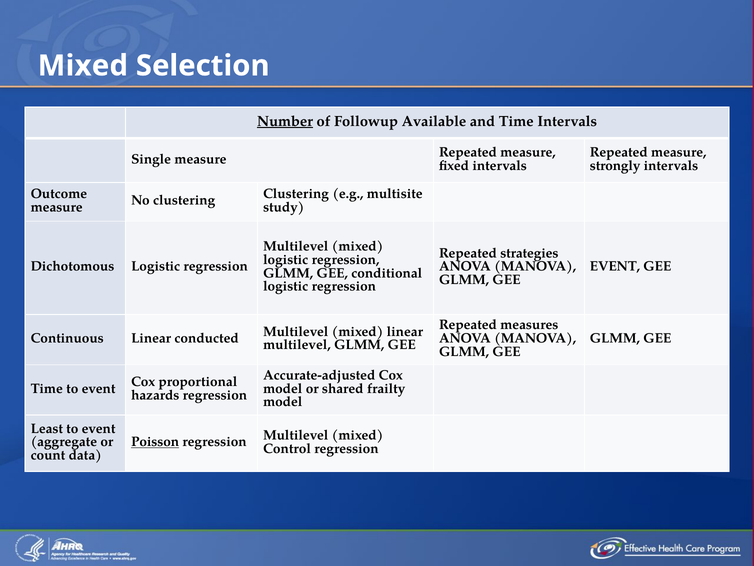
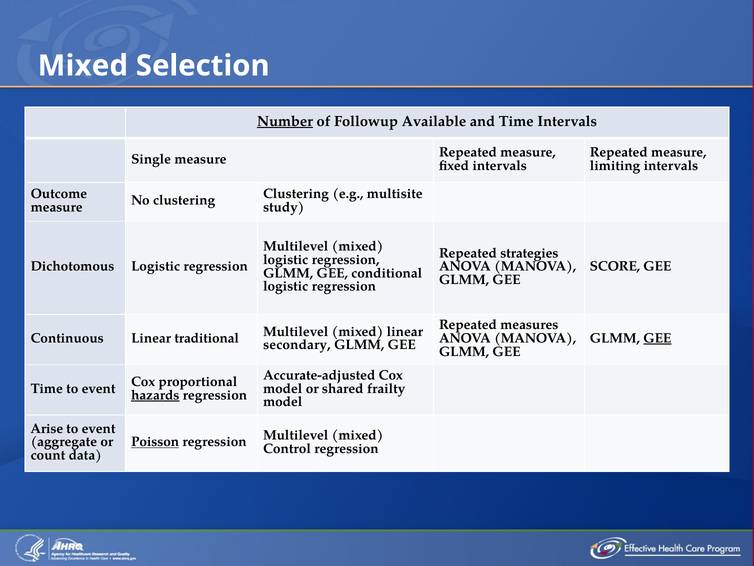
strongly: strongly -> limiting
EVENT at (615, 266): EVENT -> SCORE
conducted: conducted -> traditional
GEE at (657, 338) underline: none -> present
multilevel at (297, 345): multilevel -> secondary
hazards underline: none -> present
Least: Least -> Arise
